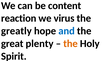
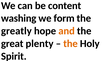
reaction: reaction -> washing
virus: virus -> form
and colour: blue -> orange
